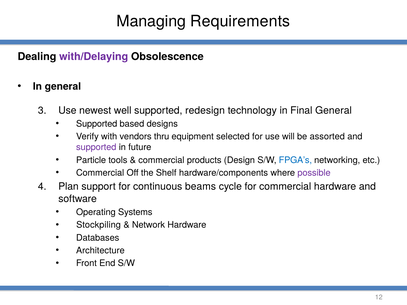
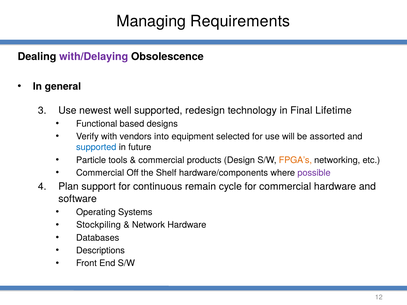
Final General: General -> Lifetime
Supported at (97, 124): Supported -> Functional
thru: thru -> into
supported at (96, 147) colour: purple -> blue
FPGA’s colour: blue -> orange
beams: beams -> remain
Architecture: Architecture -> Descriptions
